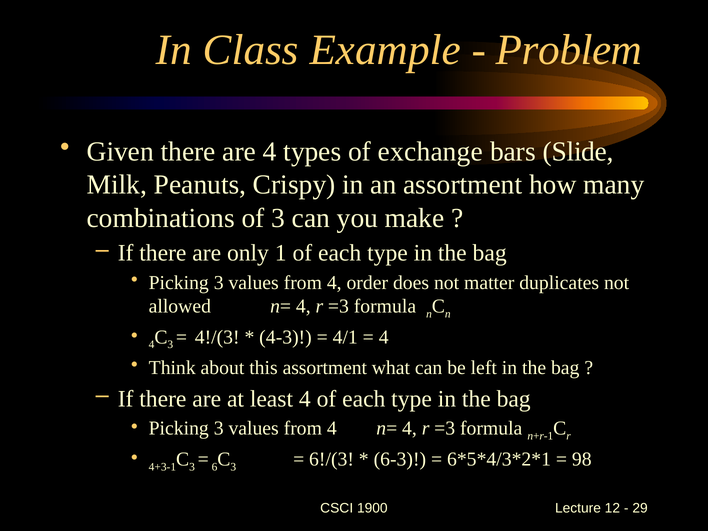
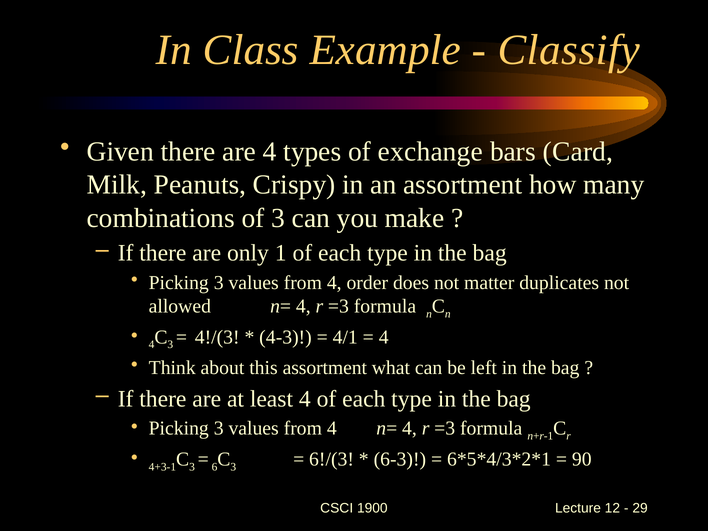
Problem: Problem -> Classify
Slide: Slide -> Card
98: 98 -> 90
